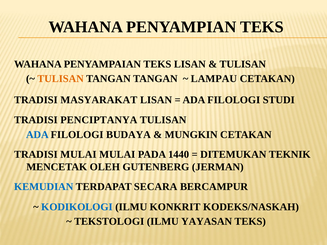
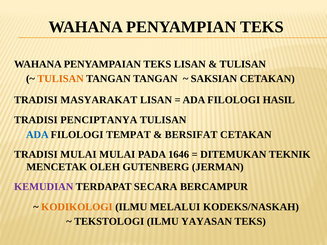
LAMPAU: LAMPAU -> SAKSIAN
STUDI: STUDI -> HASIL
BUDAYA: BUDAYA -> TEMPAT
MUNGKIN: MUNGKIN -> BERSIFAT
1440: 1440 -> 1646
KEMUDIAN colour: blue -> purple
KODIKOLOGI colour: blue -> orange
KONKRIT: KONKRIT -> MELALUI
